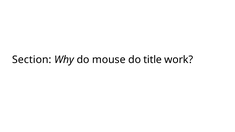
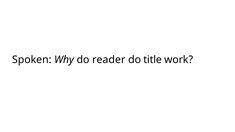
Section: Section -> Spoken
mouse: mouse -> reader
